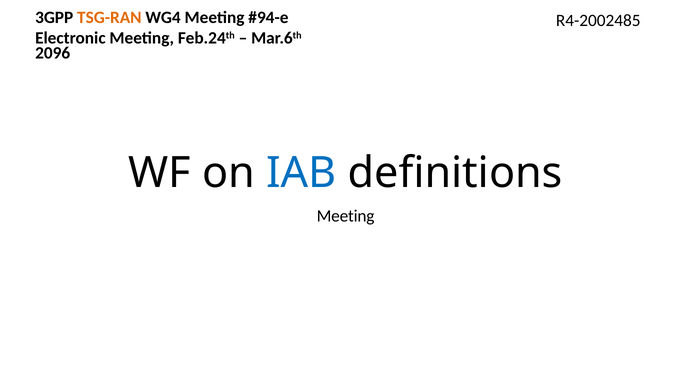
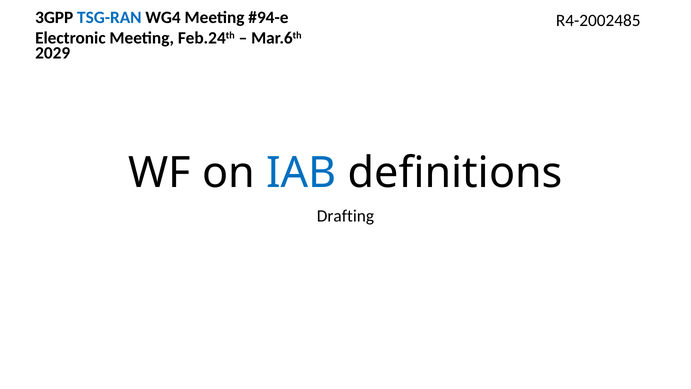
TSG-RAN colour: orange -> blue
2096: 2096 -> 2029
Meeting at (346, 216): Meeting -> Drafting
